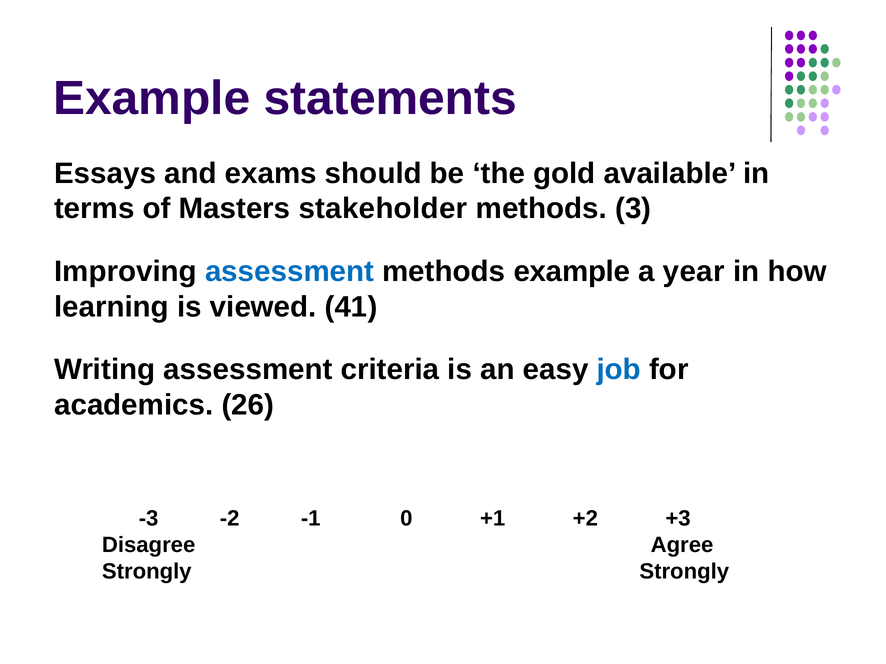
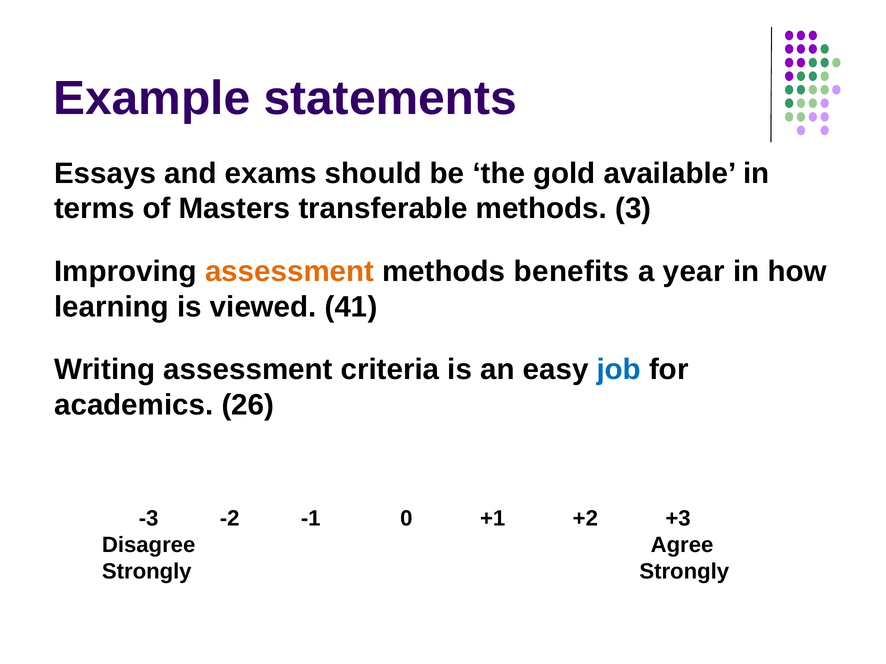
stakeholder: stakeholder -> transferable
assessment at (290, 272) colour: blue -> orange
methods example: example -> benefits
